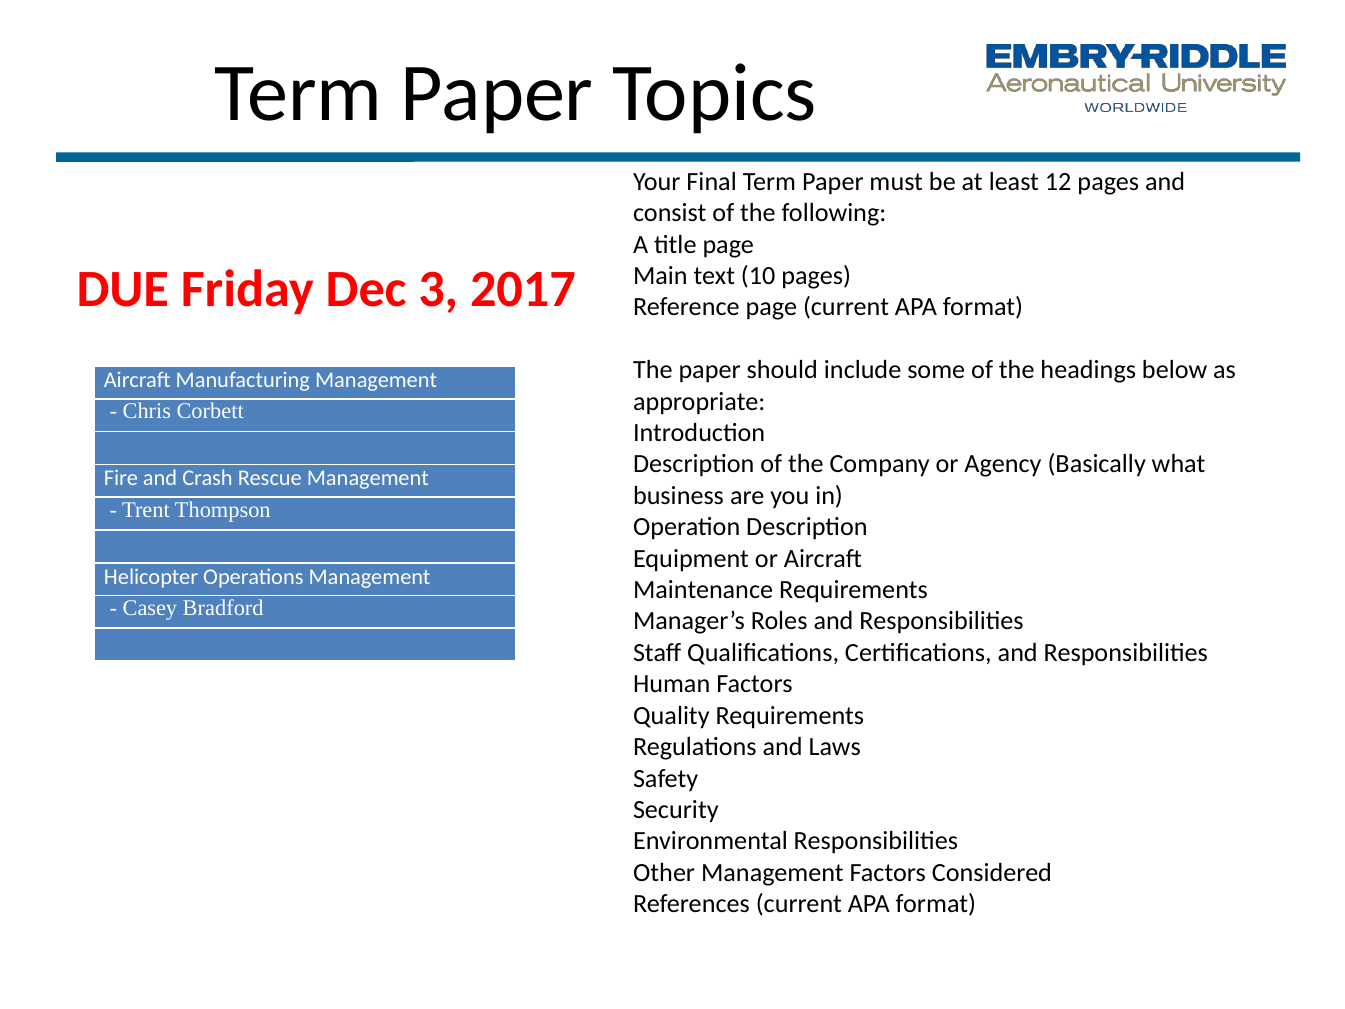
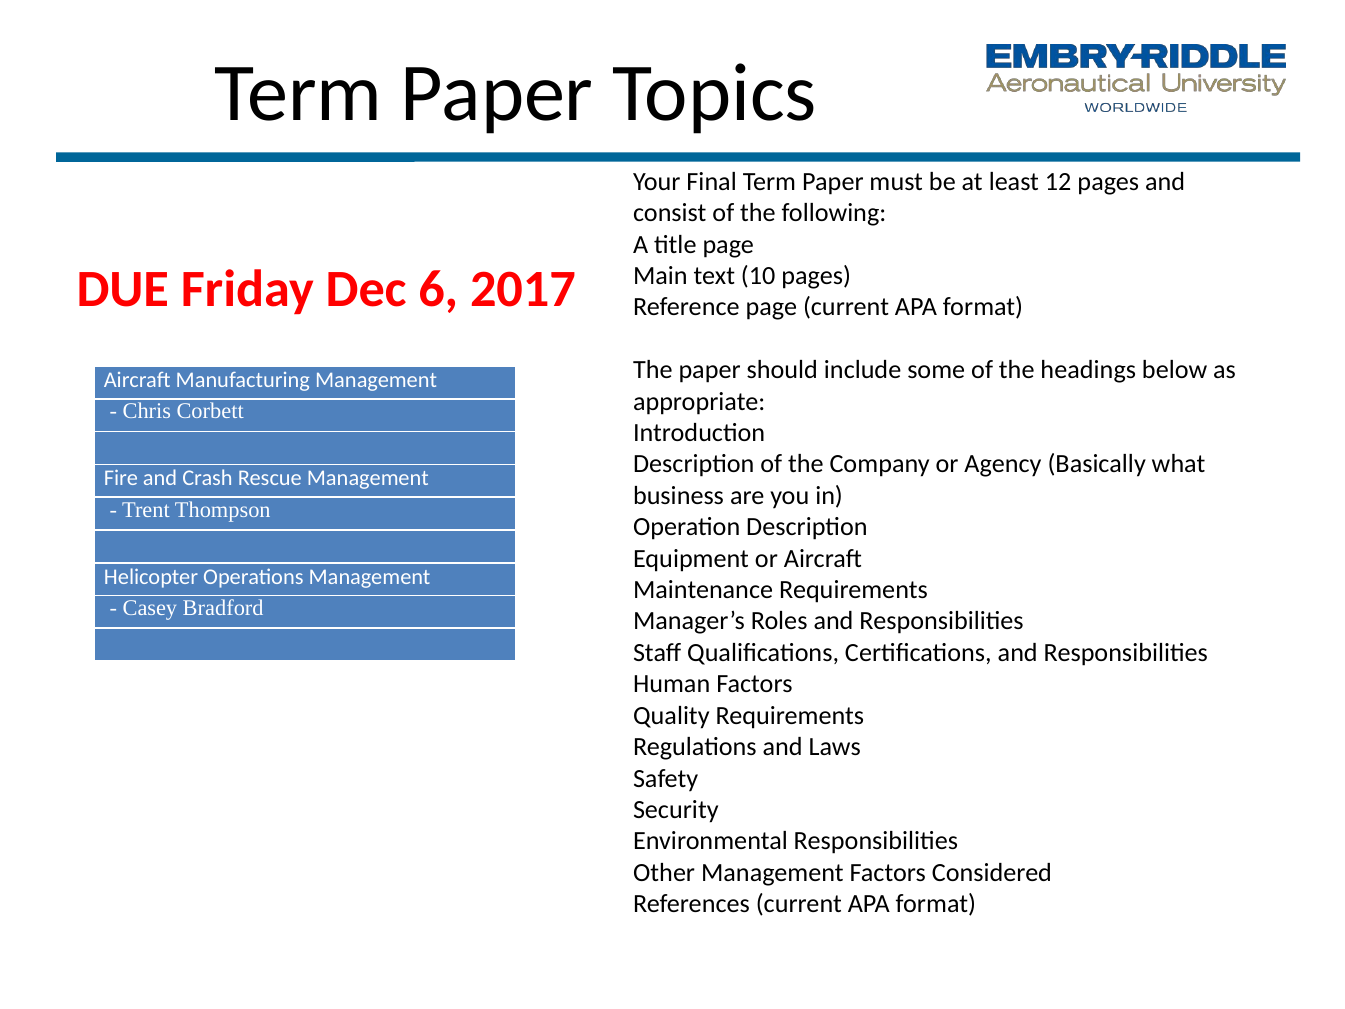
3: 3 -> 6
